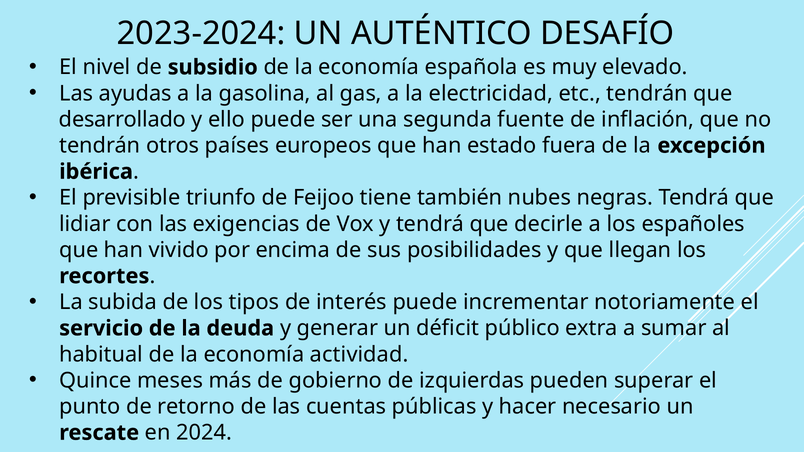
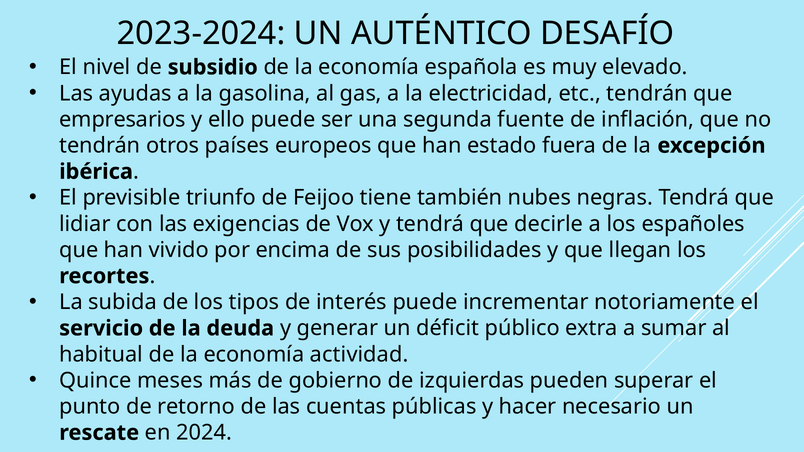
desarrollado: desarrollado -> empresarios
